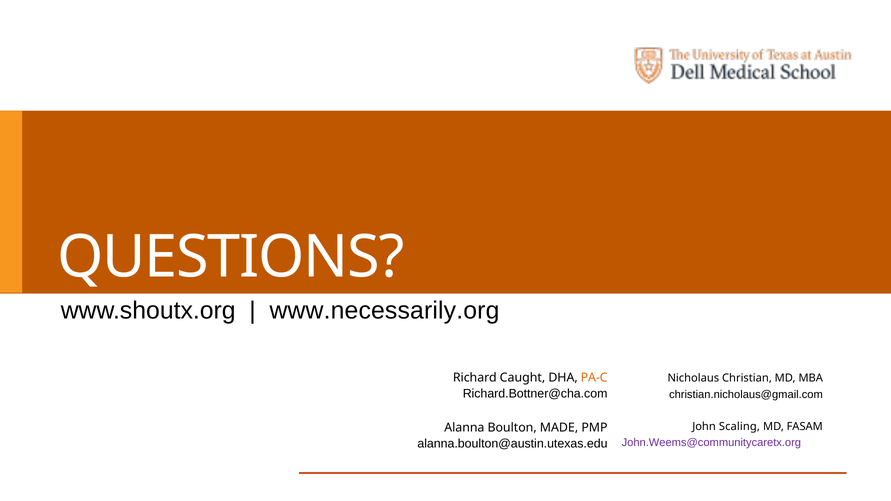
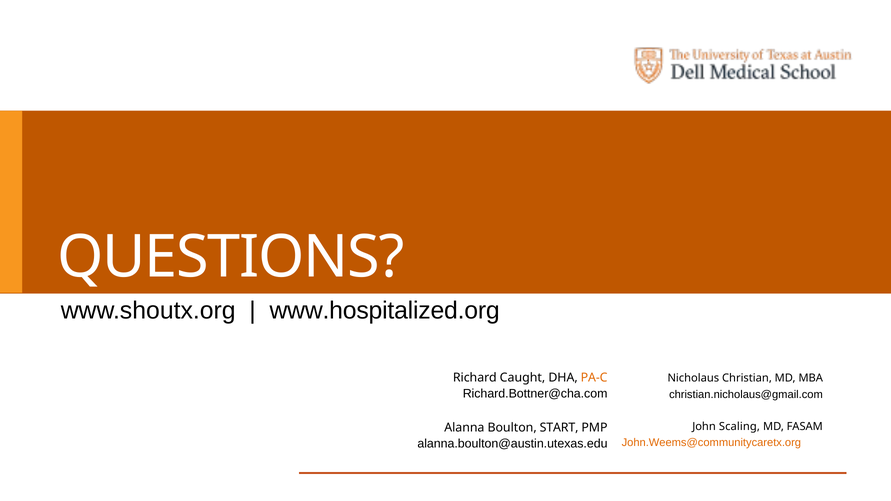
www.necessarily.org: www.necessarily.org -> www.hospitalized.org
MADE: MADE -> START
John.Weems@communitycaretx.org colour: purple -> orange
